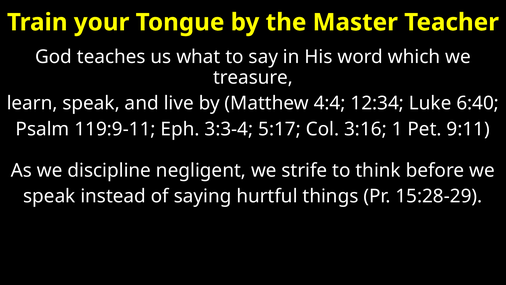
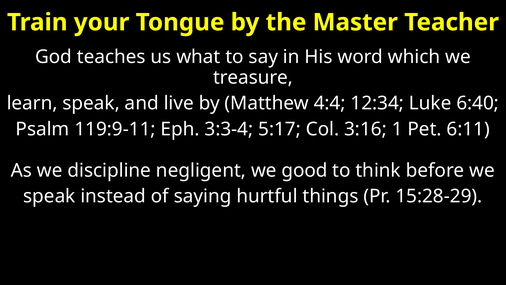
9:11: 9:11 -> 6:11
strife: strife -> good
